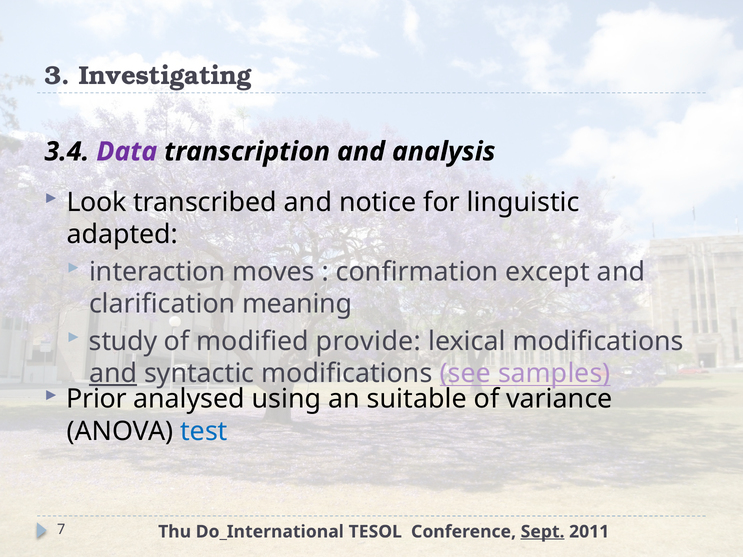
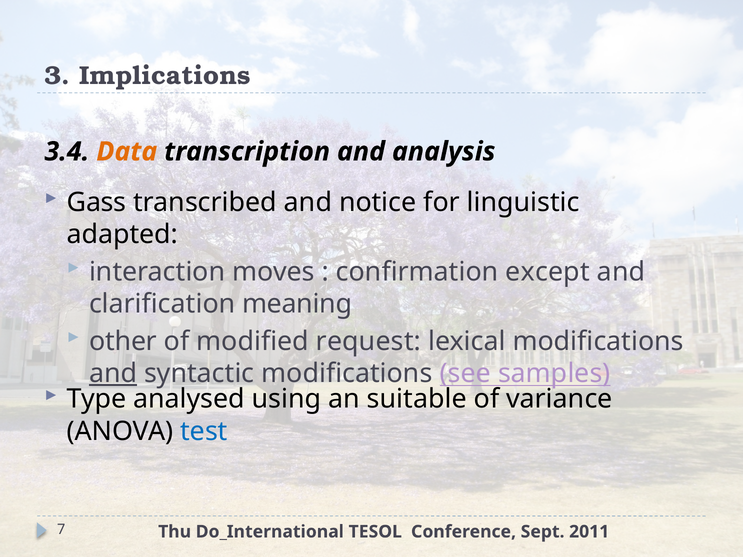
Investigating: Investigating -> Implications
Data colour: purple -> orange
Look: Look -> Gass
study: study -> other
provide: provide -> request
Prior: Prior -> Type
Sept underline: present -> none
